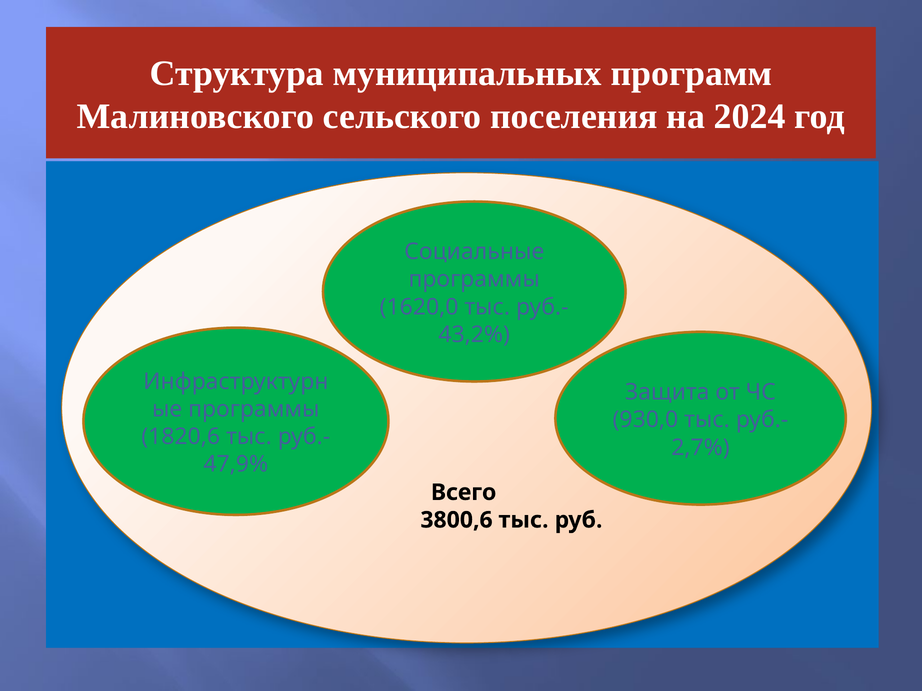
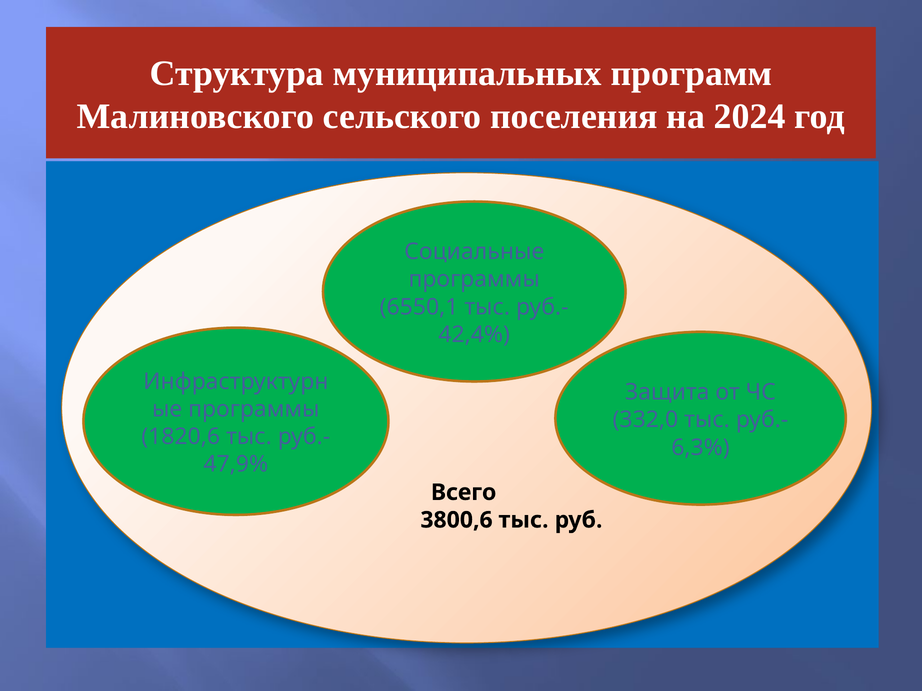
1620,0: 1620,0 -> 6550,1
43,2%: 43,2% -> 42,4%
930,0: 930,0 -> 332,0
2,7%: 2,7% -> 6,3%
